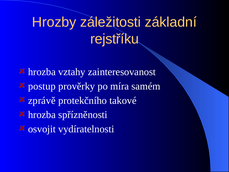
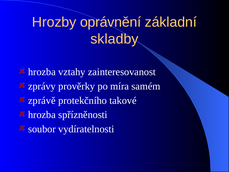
záležitosti: záležitosti -> oprávnění
rejstříku: rejstříku -> skladby
postup: postup -> zprávy
osvojit: osvojit -> soubor
